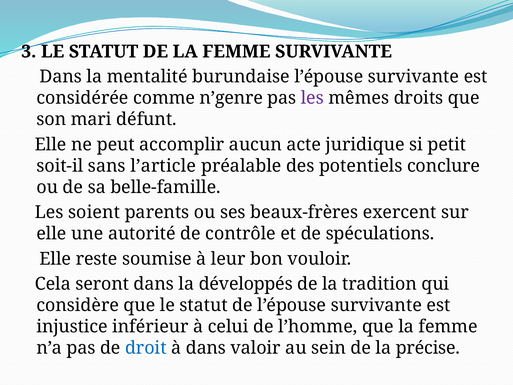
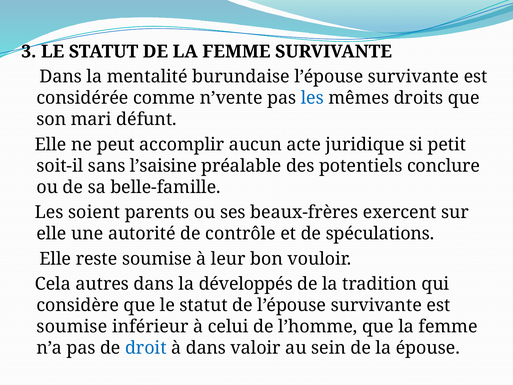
n’genre: n’genre -> n’vente
les at (312, 98) colour: purple -> blue
l’article: l’article -> l’saisine
seront: seront -> autres
injustice at (72, 326): injustice -> soumise
précise: précise -> épouse
